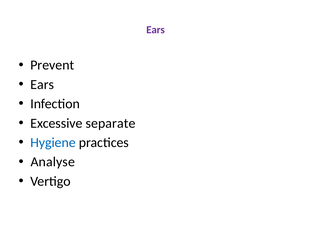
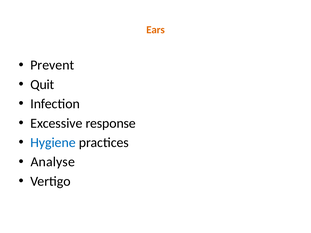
Ears at (156, 30) colour: purple -> orange
Ears at (42, 85): Ears -> Quit
separate: separate -> response
